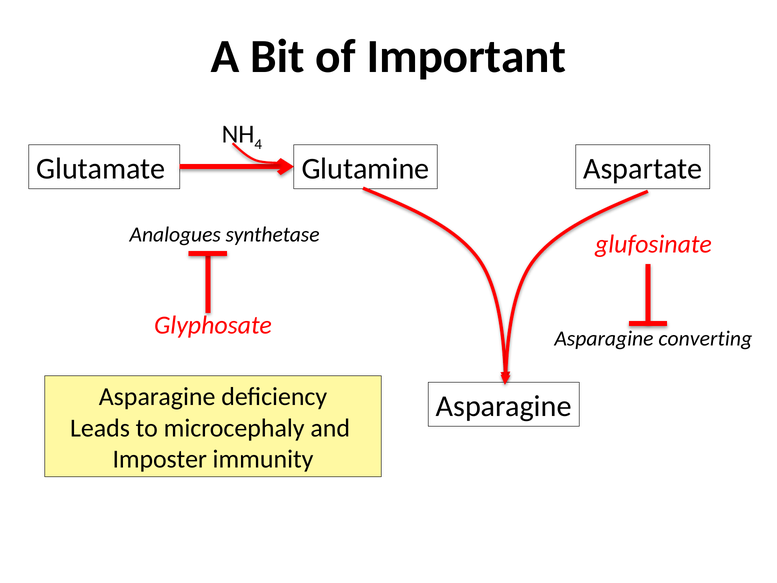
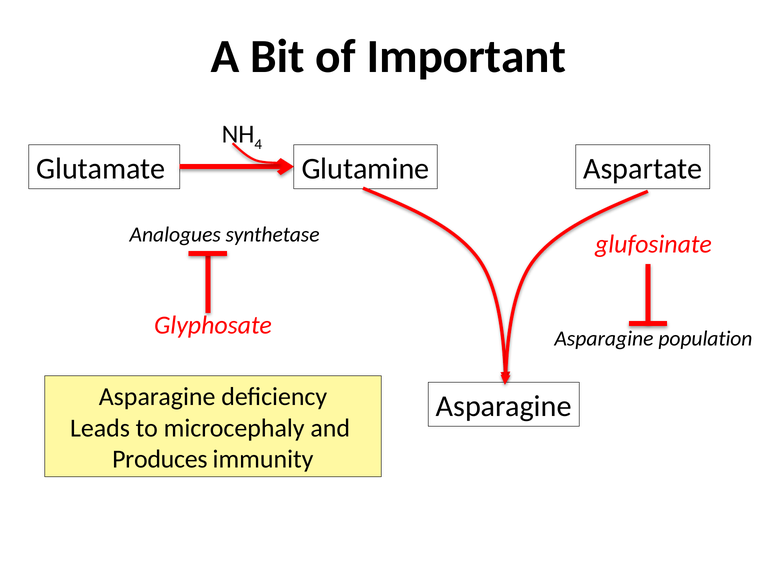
converting: converting -> population
Imposter: Imposter -> Produces
